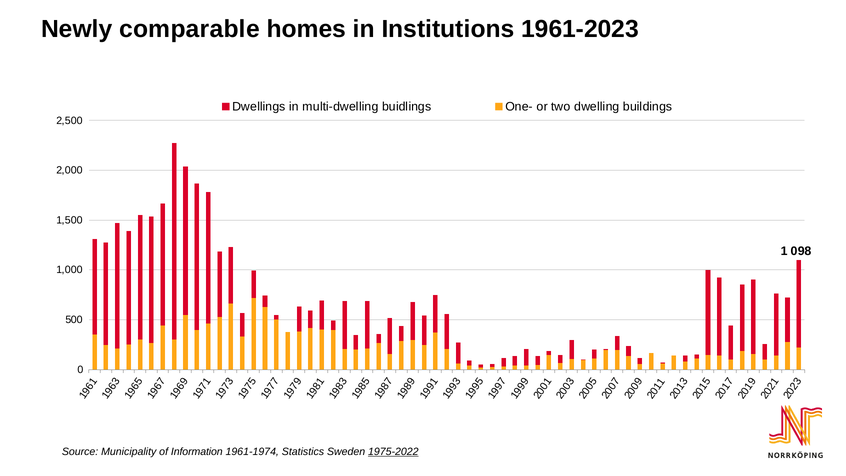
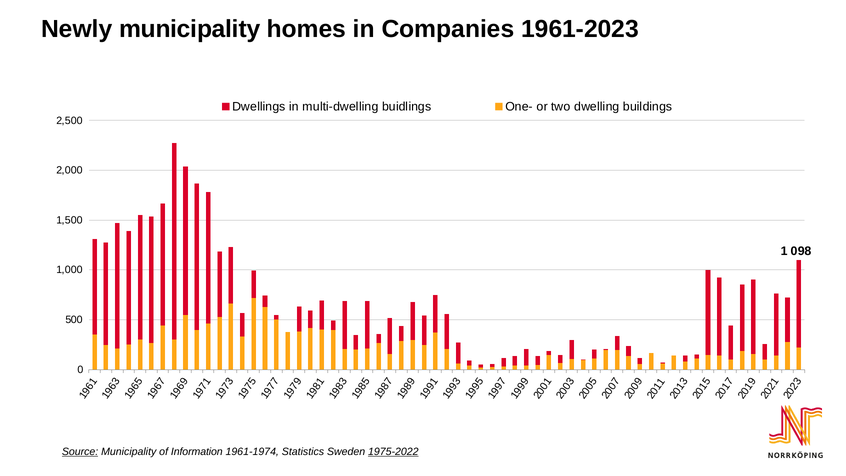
Newly comparable: comparable -> municipality
Institutions: Institutions -> Companies
Source underline: none -> present
